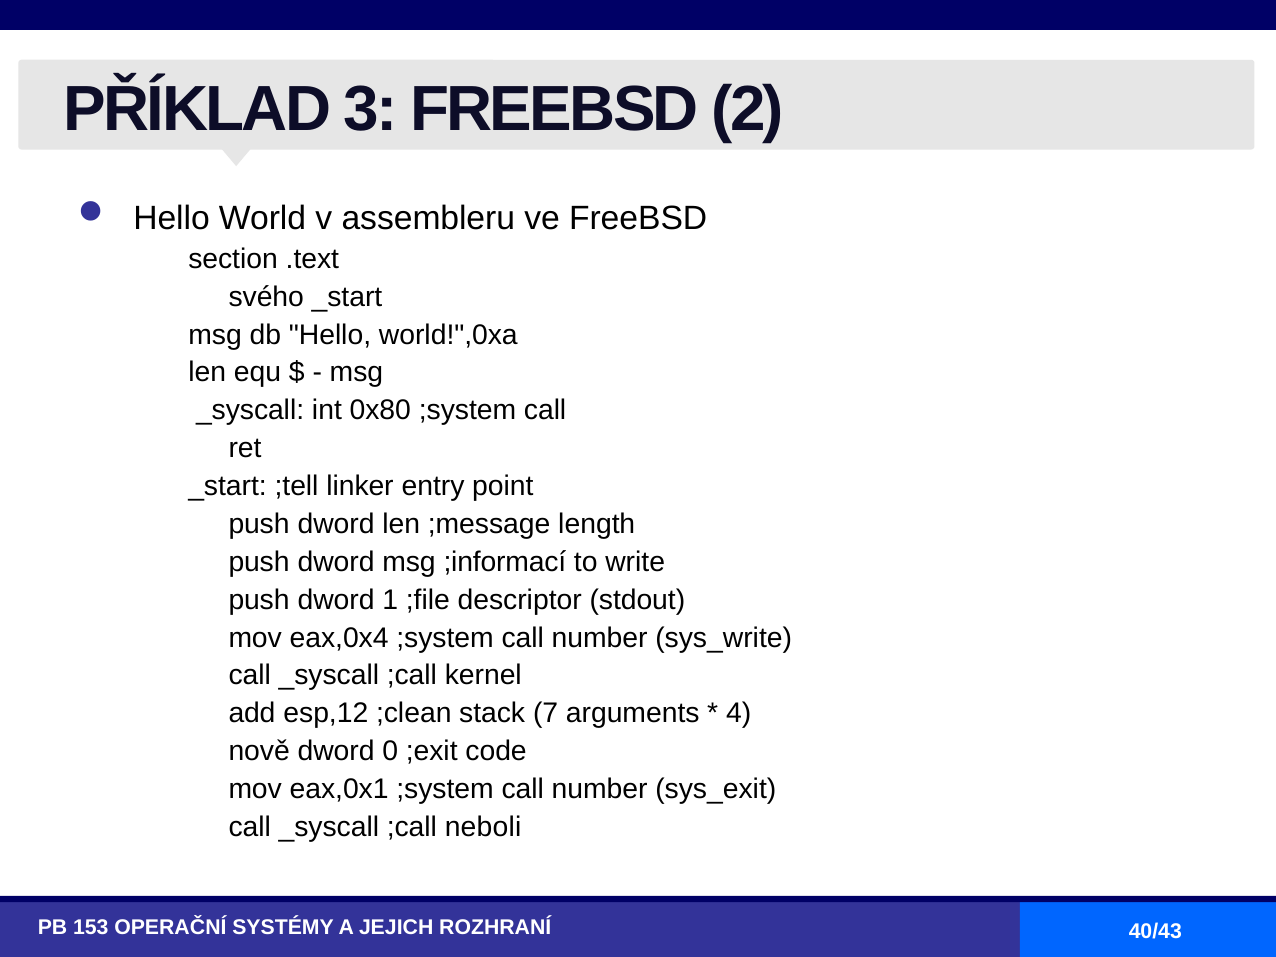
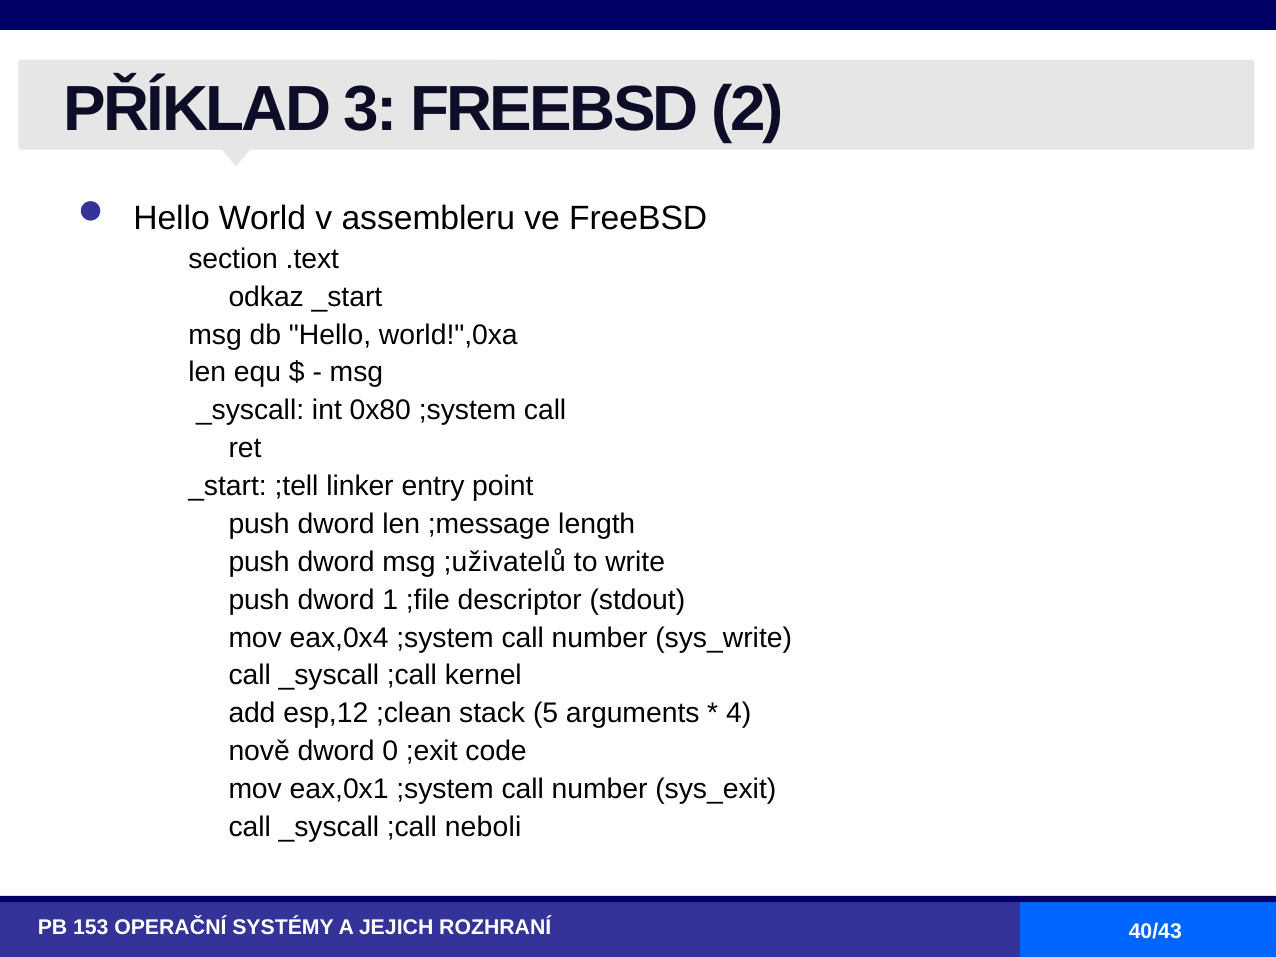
svého: svého -> odkaz
;informací: ;informací -> ;uživatelů
7: 7 -> 5
